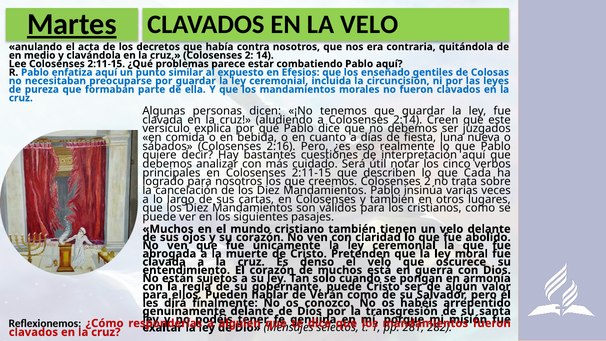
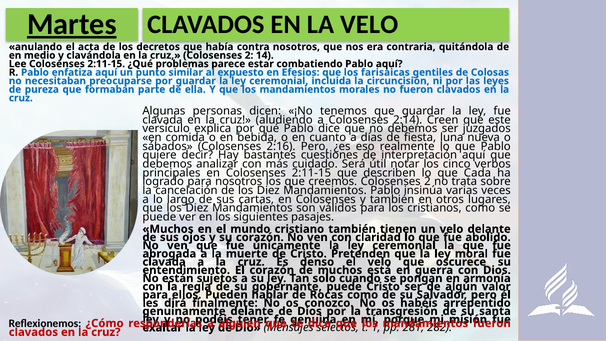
enseñado: enseñado -> farisaicas
Verán: Verán -> Rocas
